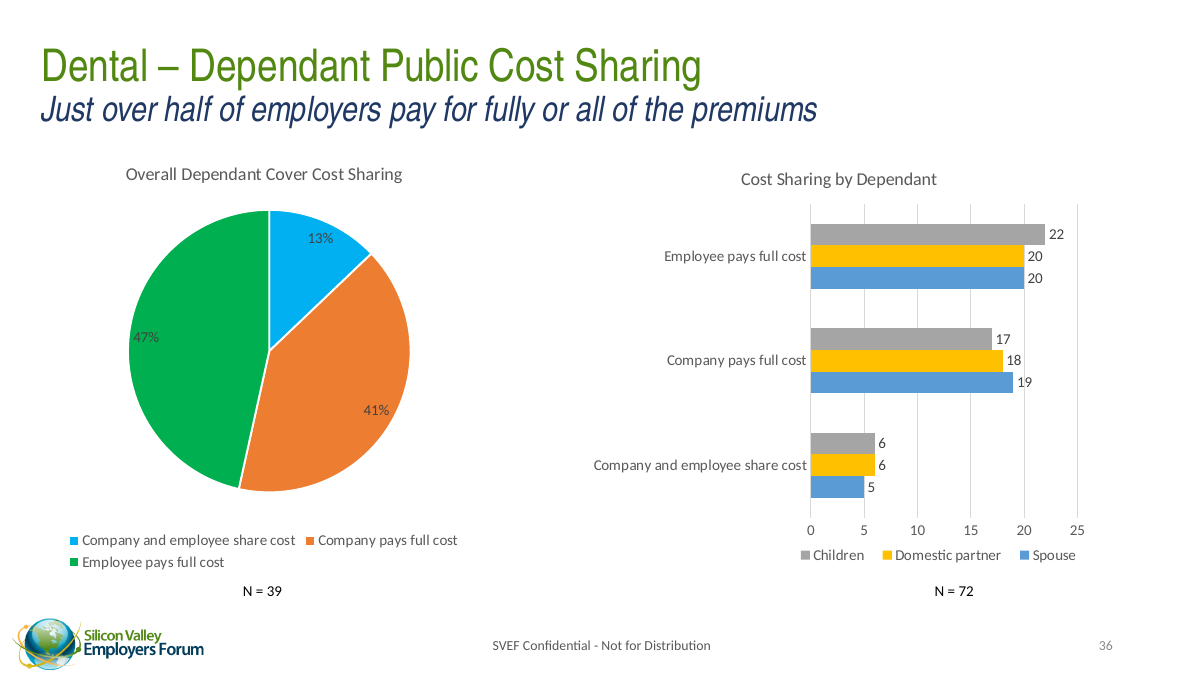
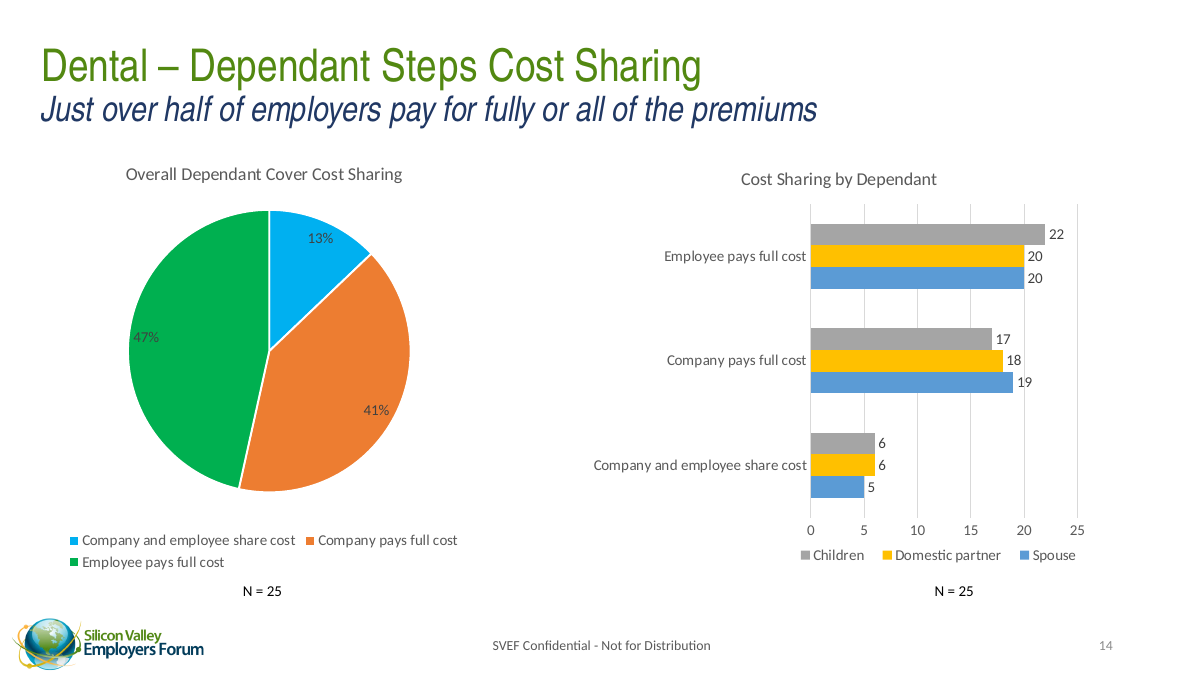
Public: Public -> Steps
39 at (274, 592): 39 -> 25
72 at (966, 592): 72 -> 25
36: 36 -> 14
